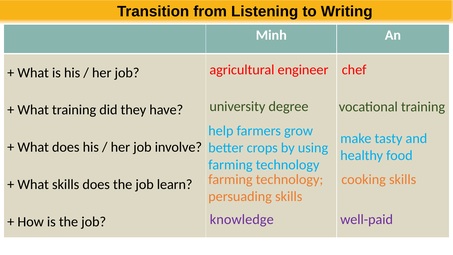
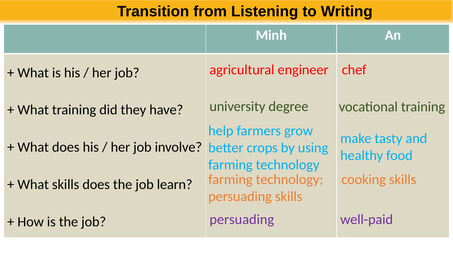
knowledge at (242, 219): knowledge -> persuading
